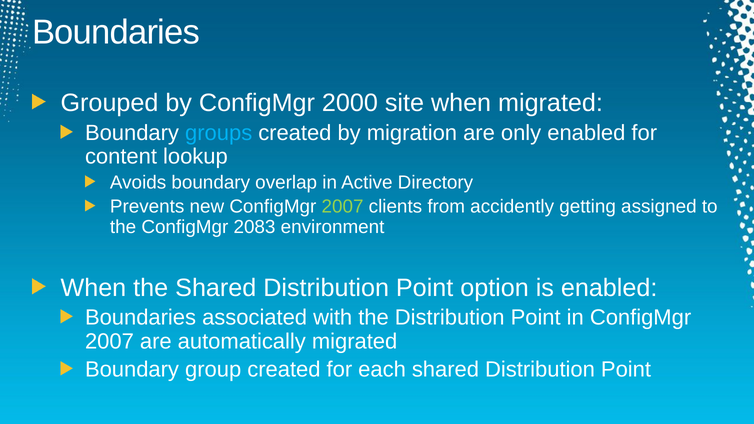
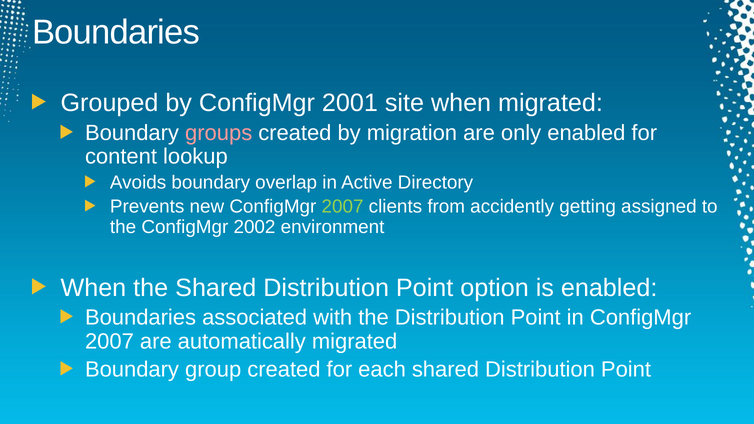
2000: 2000 -> 2001
groups colour: light blue -> pink
2083: 2083 -> 2002
